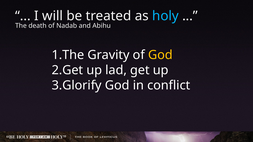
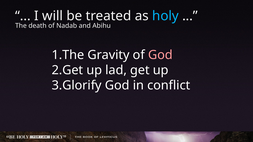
God at (160, 55) colour: yellow -> pink
